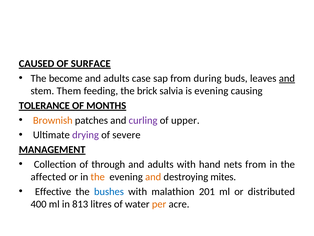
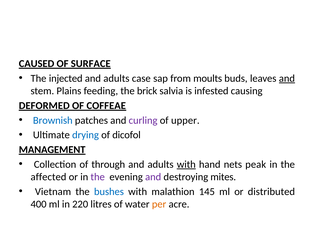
become: become -> injected
during: during -> moults
Them: Them -> Plains
is evening: evening -> infested
TOLERANCE: TOLERANCE -> DEFORMED
MONTHS: MONTHS -> COFFEAE
Brownish colour: orange -> blue
drying colour: purple -> blue
severe: severe -> dicofol
with at (186, 164) underline: none -> present
nets from: from -> peak
the at (98, 177) colour: orange -> purple
and at (153, 177) colour: orange -> purple
Effective: Effective -> Vietnam
201: 201 -> 145
813: 813 -> 220
